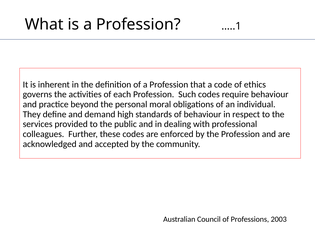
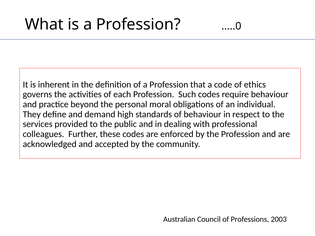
…..1: …..1 -> …..0
